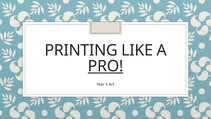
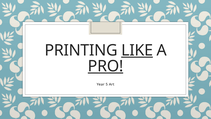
LIKE underline: none -> present
